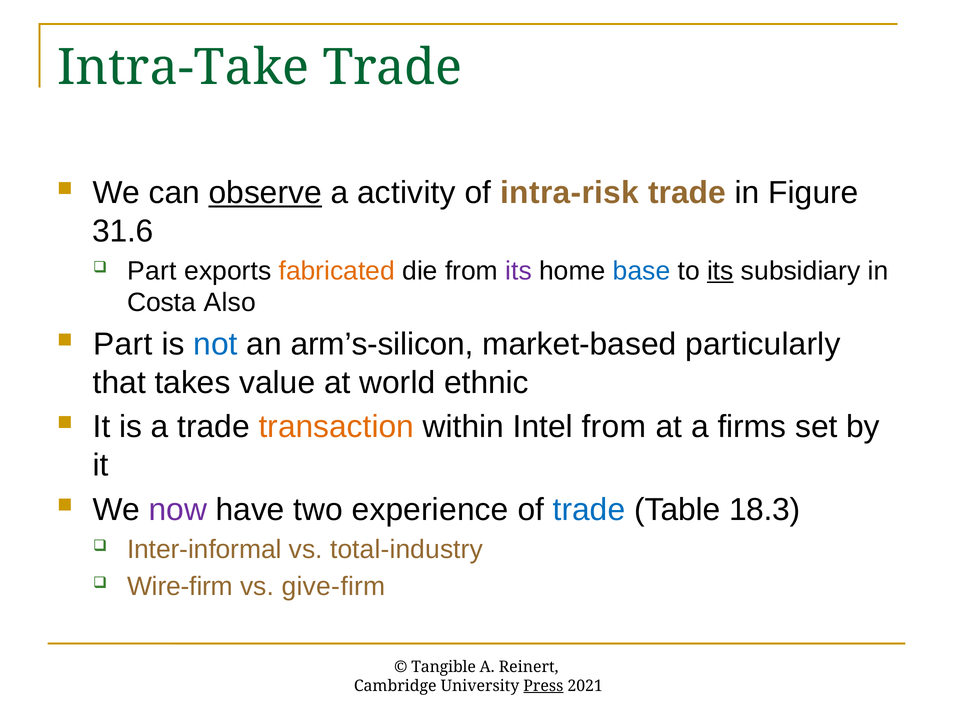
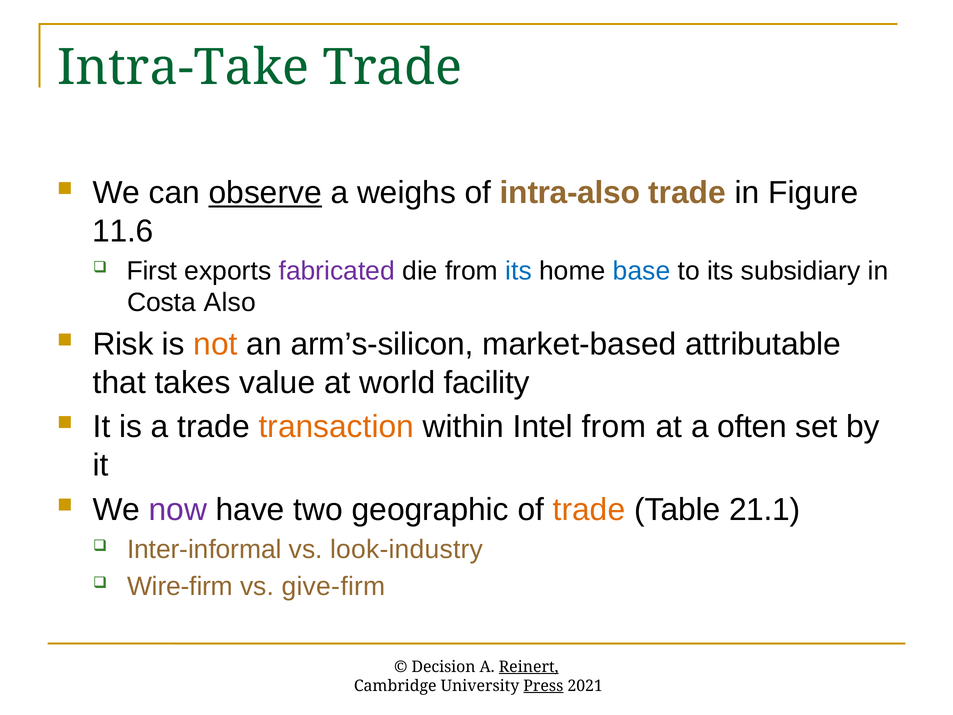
activity: activity -> weighs
intra-risk: intra-risk -> intra-also
31.6: 31.6 -> 11.6
Part at (152, 271): Part -> First
fabricated colour: orange -> purple
its at (519, 271) colour: purple -> blue
its at (720, 271) underline: present -> none
Part at (123, 344): Part -> Risk
not colour: blue -> orange
particularly: particularly -> attributable
ethnic: ethnic -> facility
firms: firms -> often
experience: experience -> geographic
trade at (589, 509) colour: blue -> orange
18.3: 18.3 -> 21.1
total-industry: total-industry -> look-industry
Tangible: Tangible -> Decision
Reinert underline: none -> present
